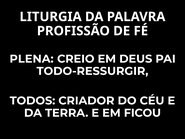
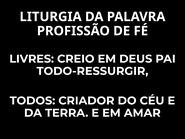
PLENA: PLENA -> LIVRES
FICOU: FICOU -> AMAR
